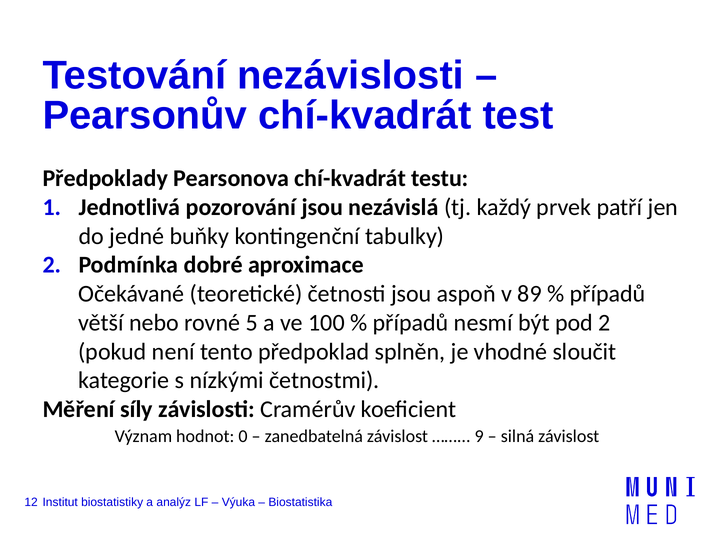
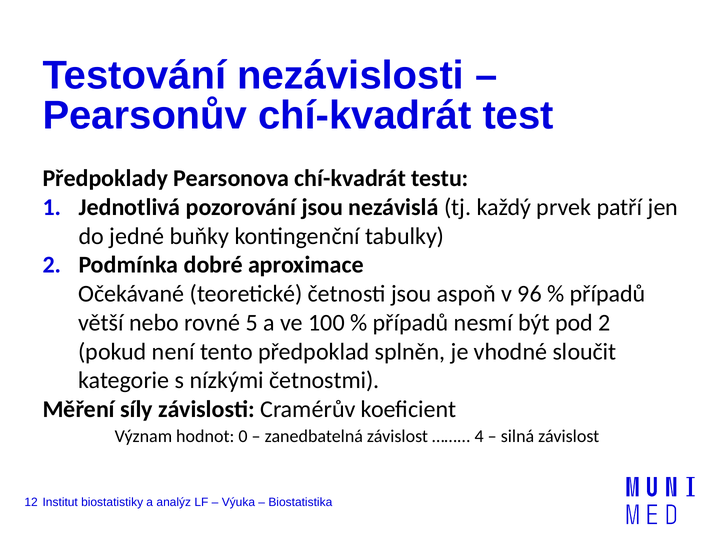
89: 89 -> 96
9: 9 -> 4
